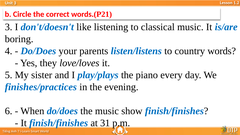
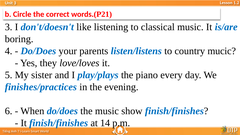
words: words -> mucic
31: 31 -> 14
